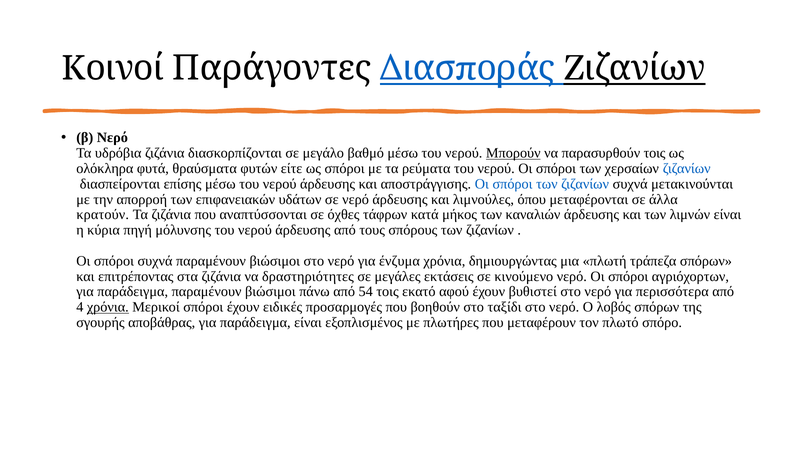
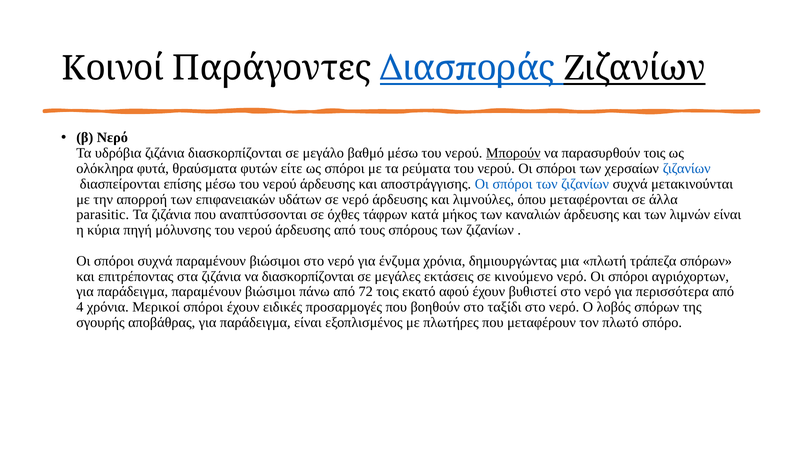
κρατούν: κρατούν -> parasitic
να δραστηριότητες: δραστηριότητες -> διασκορπίζονται
54: 54 -> 72
χρόνια at (108, 307) underline: present -> none
